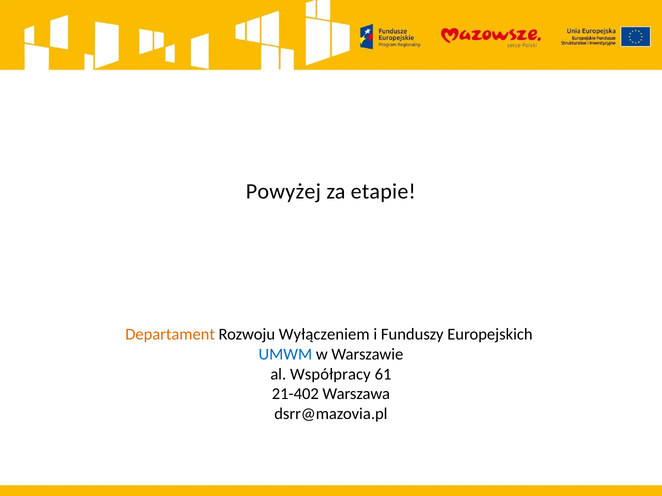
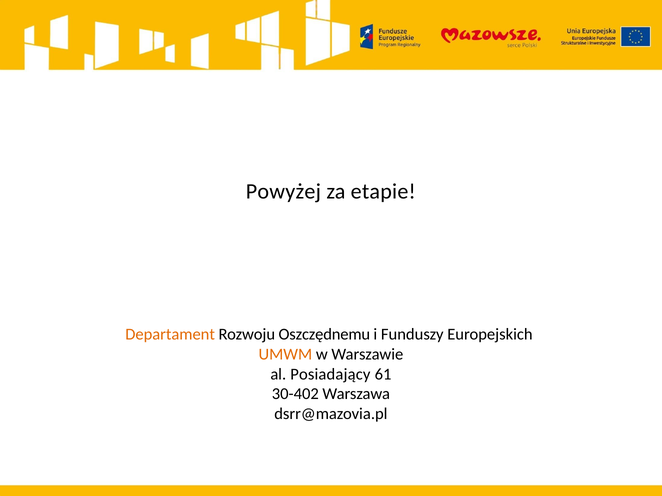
Wyłączeniem: Wyłączeniem -> Oszczędnemu
UMWM colour: blue -> orange
Współpracy: Współpracy -> Posiadający
21-402: 21-402 -> 30-402
